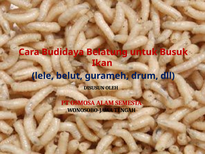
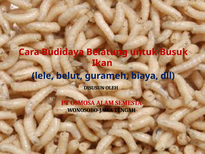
drum: drum -> biaya
